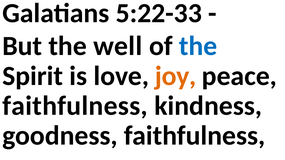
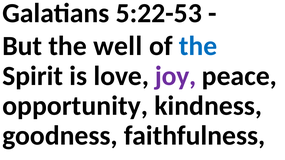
5:22-33: 5:22-33 -> 5:22-53
joy colour: orange -> purple
faithfulness at (75, 106): faithfulness -> opportunity
